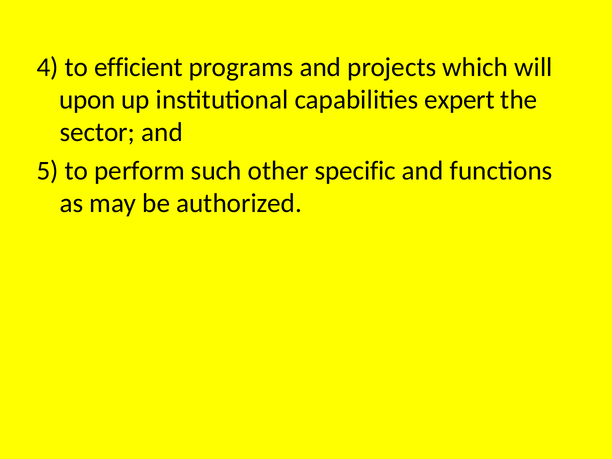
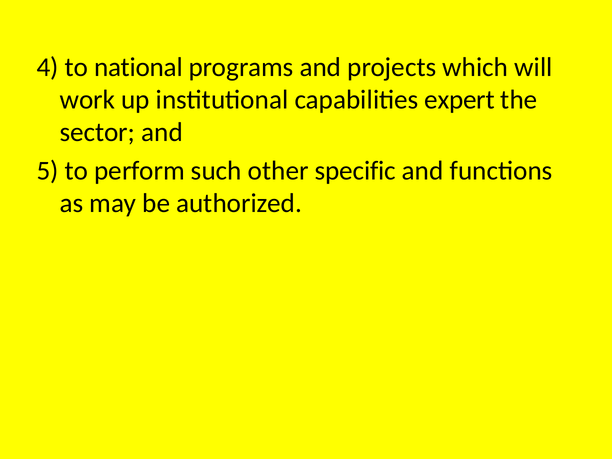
efficient: efficient -> national
upon: upon -> work
